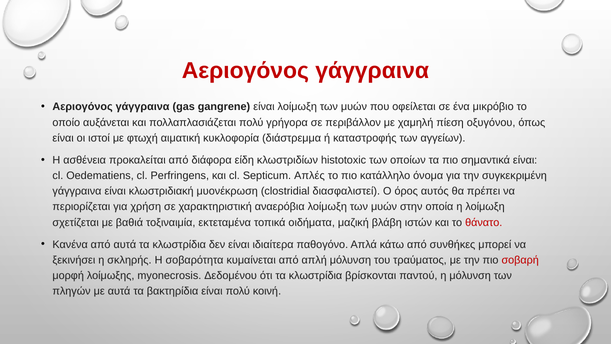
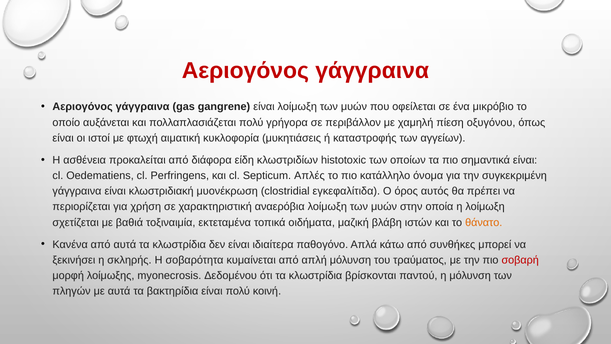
διάστρεμμα: διάστρεμμα -> μυκητιάσεις
διασφαλιστεί: διασφαλιστεί -> εγκεφαλίτιδα
θάνατο colour: red -> orange
